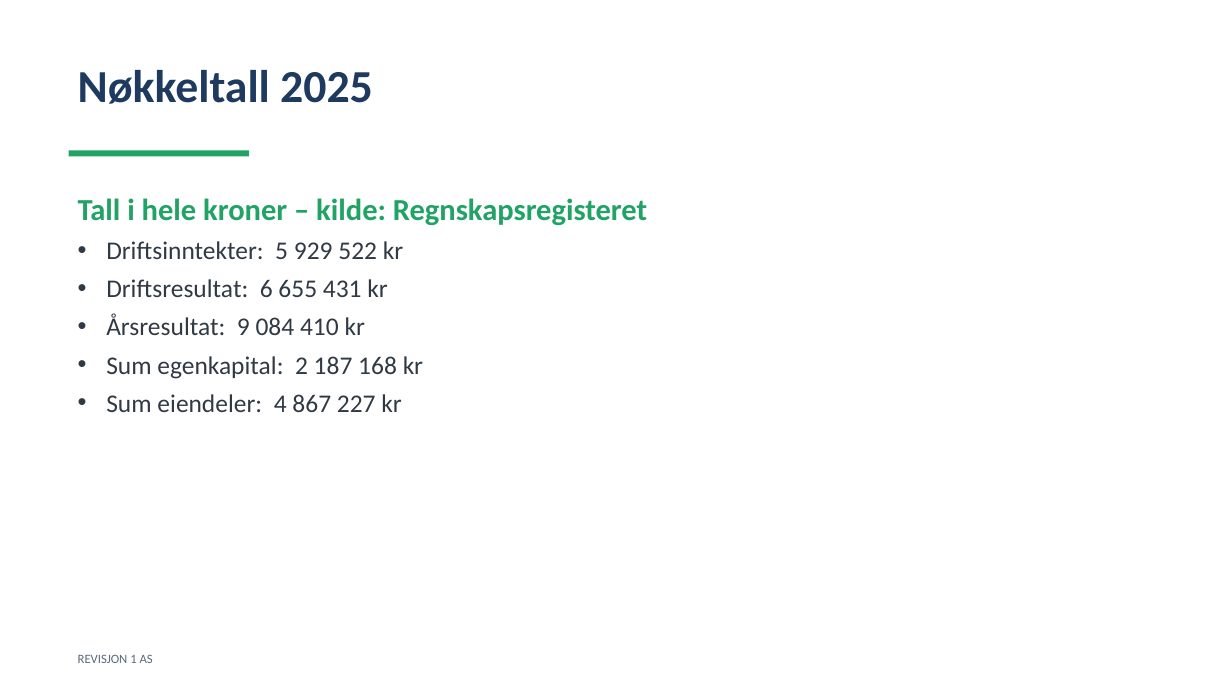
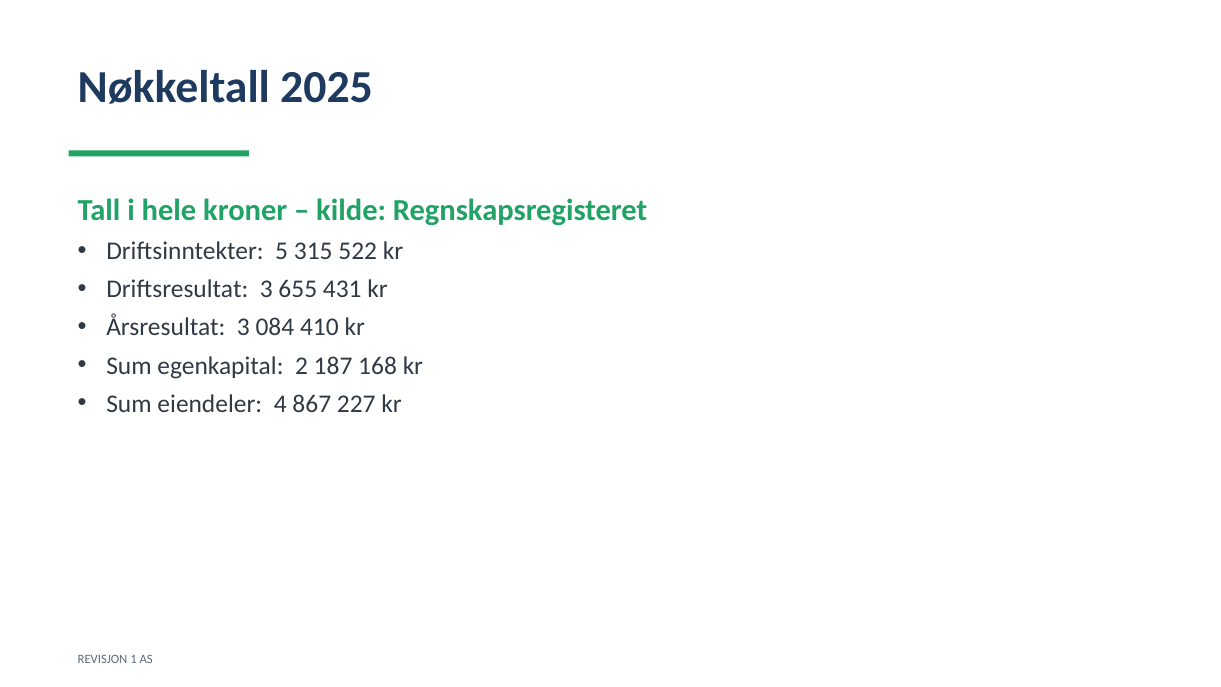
929: 929 -> 315
Driftsresultat 6: 6 -> 3
Årsresultat 9: 9 -> 3
